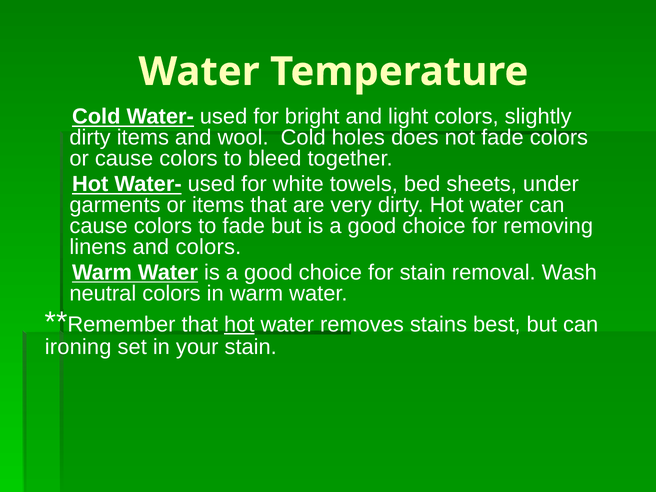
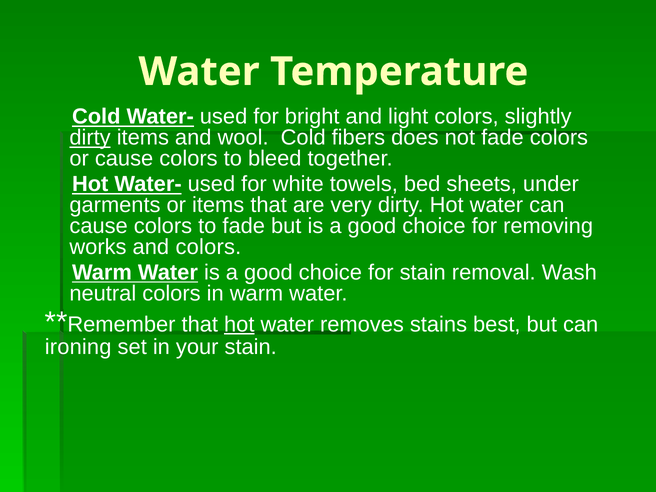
dirty at (90, 138) underline: none -> present
holes: holes -> fibers
linens: linens -> works
